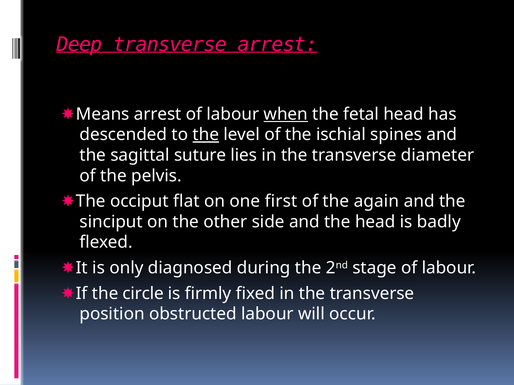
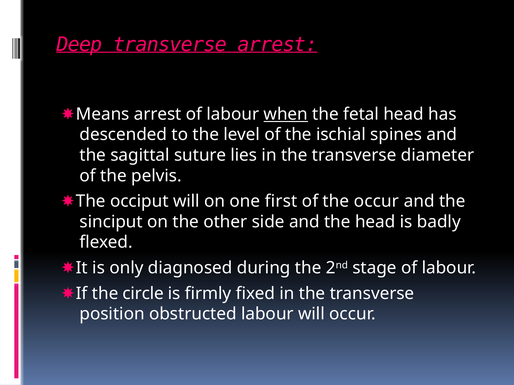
the at (206, 135) underline: present -> none
occiput flat: flat -> will
the again: again -> occur
